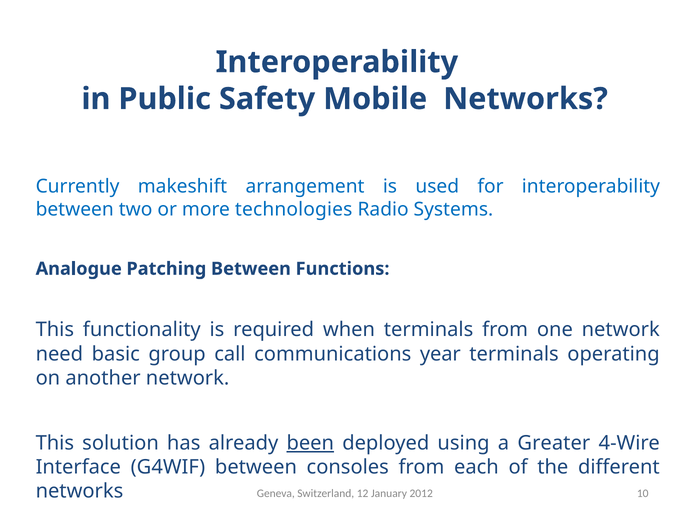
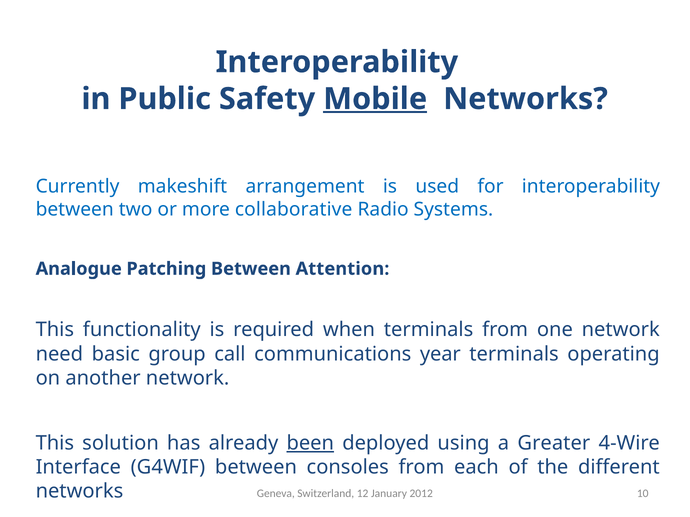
Mobile underline: none -> present
technologies: technologies -> collaborative
Functions: Functions -> Attention
